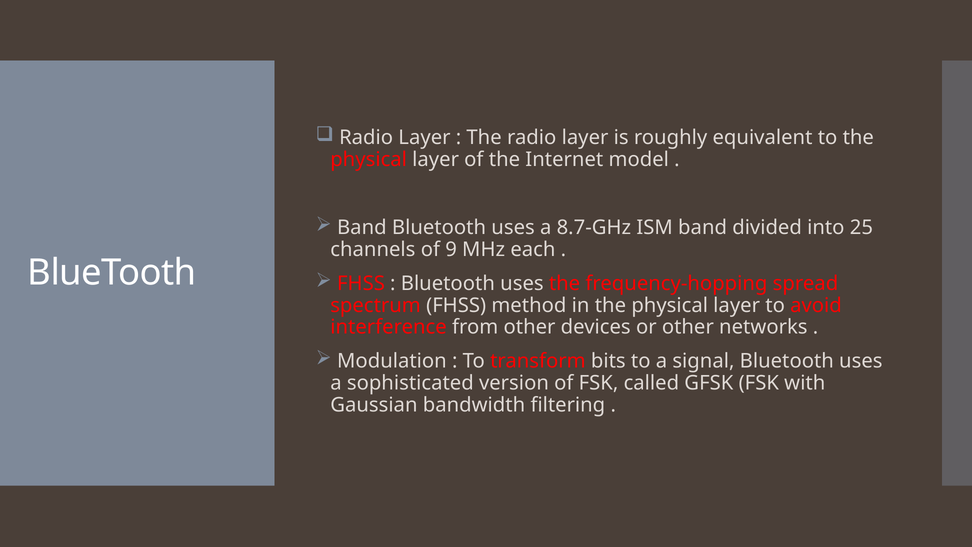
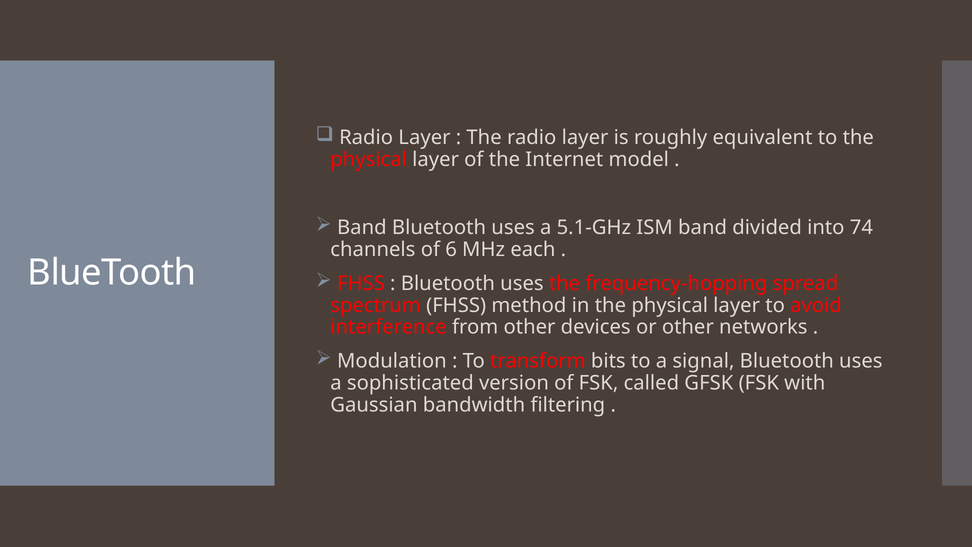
8.7-GHz: 8.7-GHz -> 5.1-GHz
25: 25 -> 74
9: 9 -> 6
